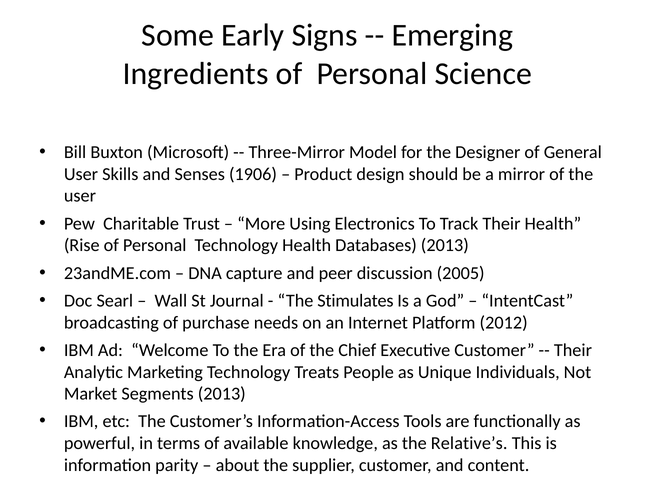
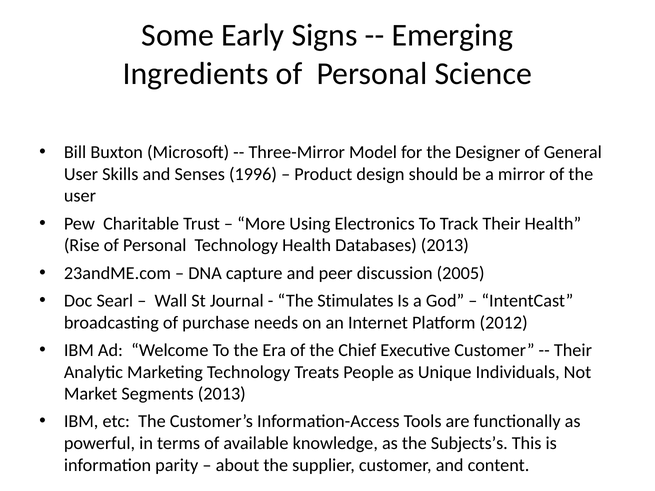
1906: 1906 -> 1996
Relative’s: Relative’s -> Subjects’s
